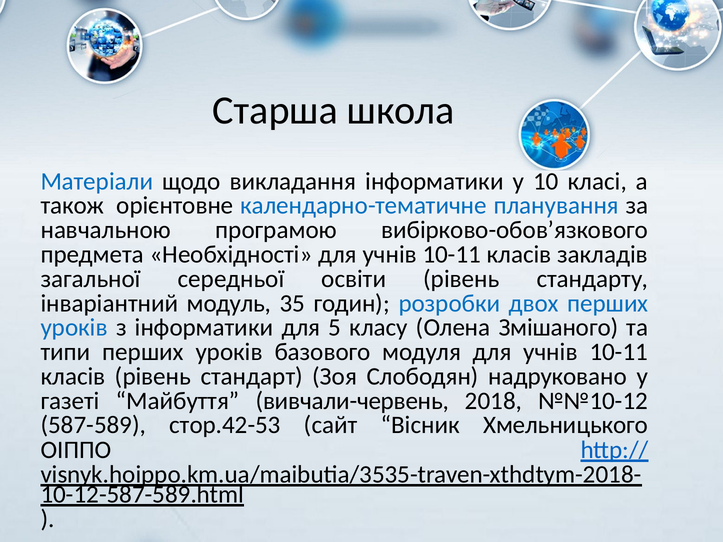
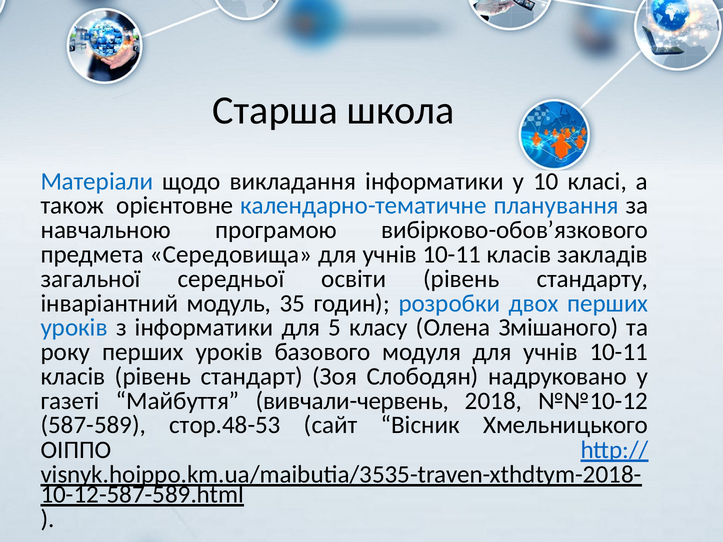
Необхідності: Необхідності -> Середовища
типи: типи -> року
стор.42-53: стор.42-53 -> стор.48-53
